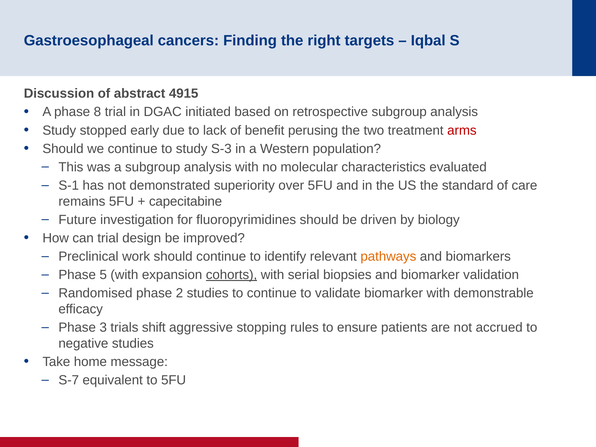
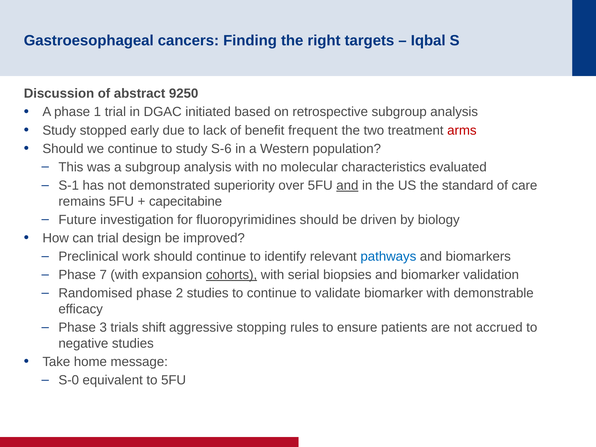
4915: 4915 -> 9250
8: 8 -> 1
perusing: perusing -> frequent
S-3: S-3 -> S-6
and at (347, 185) underline: none -> present
pathways colour: orange -> blue
5: 5 -> 7
S-7: S-7 -> S-0
